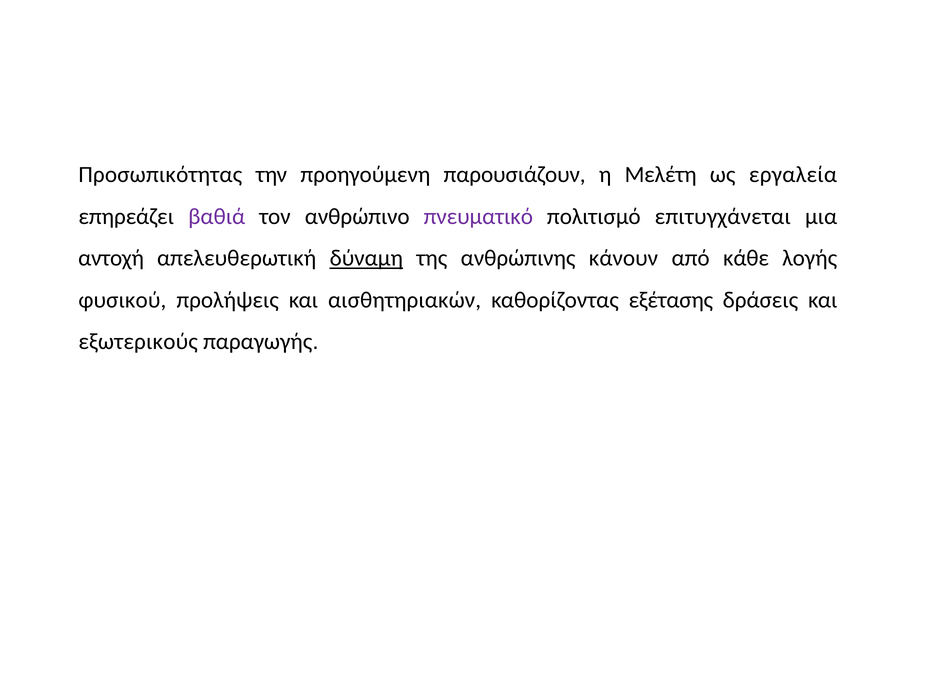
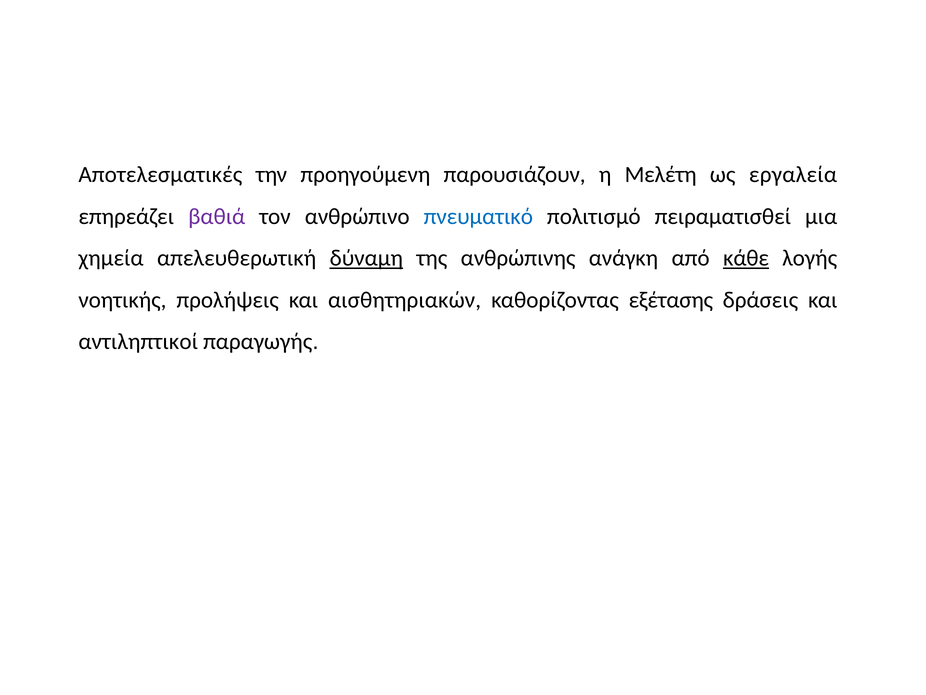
Προσωπικότητας: Προσωπικότητας -> Αποτελεσματικές
πνευματικό colour: purple -> blue
επιτυγχάνεται: επιτυγχάνεται -> πειραματισθεί
αντοχή: αντοχή -> χημεία
κάνουν: κάνουν -> ανάγκη
κάθε underline: none -> present
φυσικού: φυσικού -> νοητικής
εξωτερικούς: εξωτερικούς -> αντιληπτικοί
